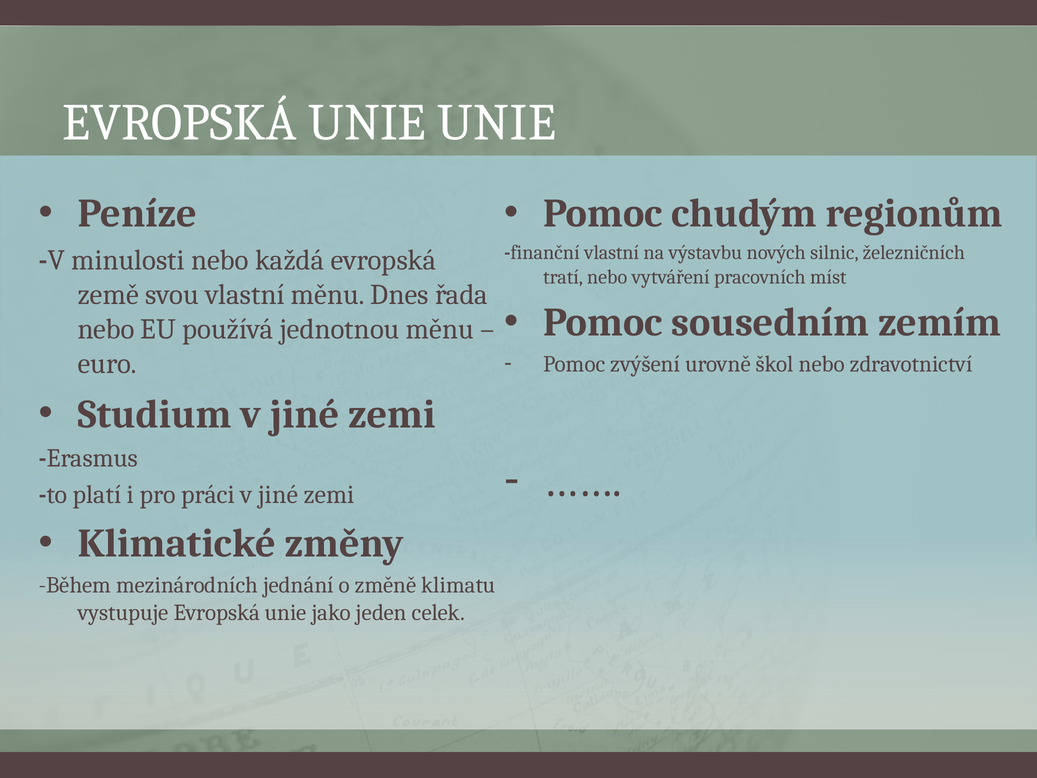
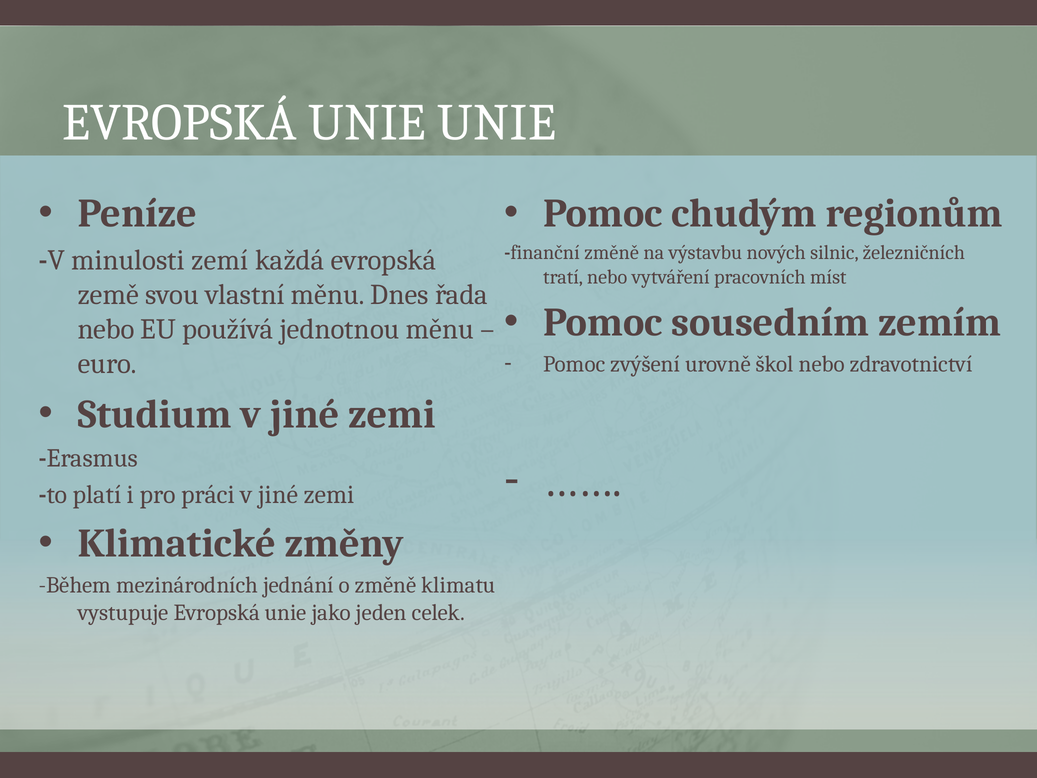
finanční vlastní: vlastní -> změně
minulosti nebo: nebo -> zemí
